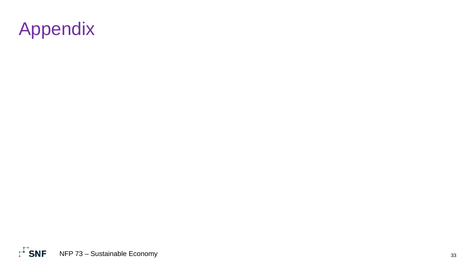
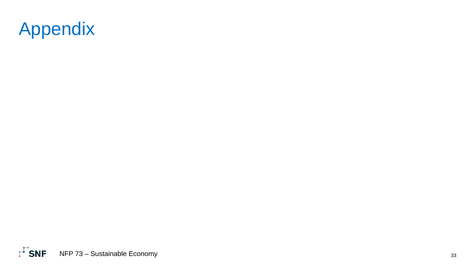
Appendix colour: purple -> blue
